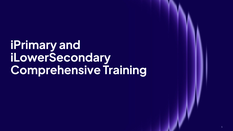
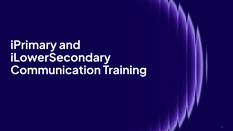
Comprehensive: Comprehensive -> Communication
